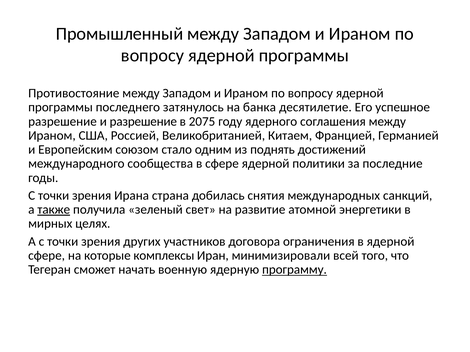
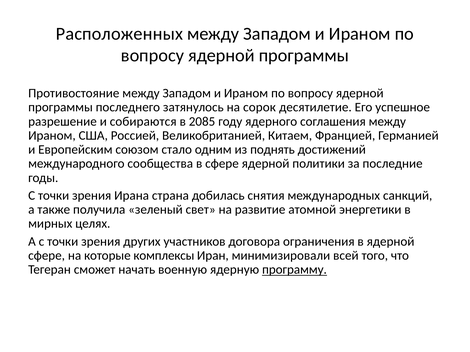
Промышленный: Промышленный -> Расположенных
банка: банка -> сорок
и разрешение: разрешение -> собираются
2075: 2075 -> 2085
также underline: present -> none
